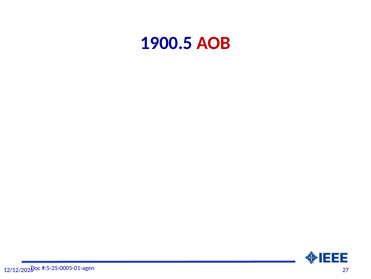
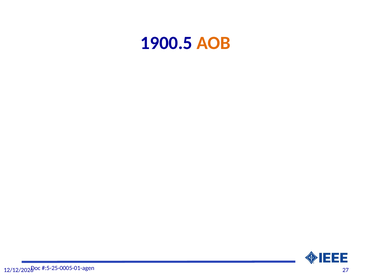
AOB colour: red -> orange
